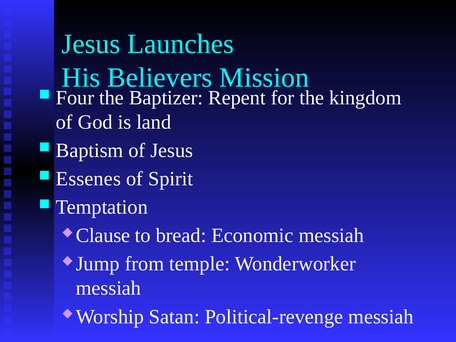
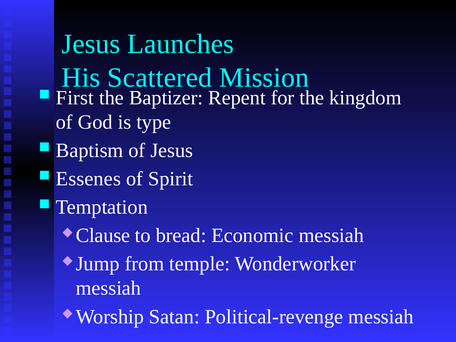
Believers: Believers -> Scattered
Four: Four -> First
land: land -> type
